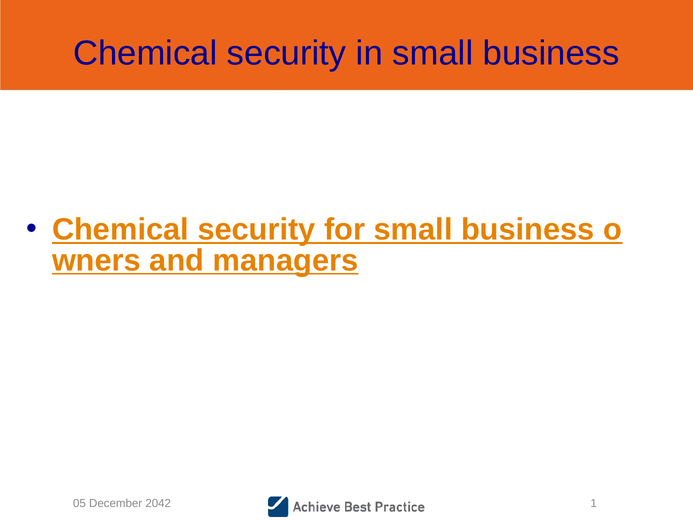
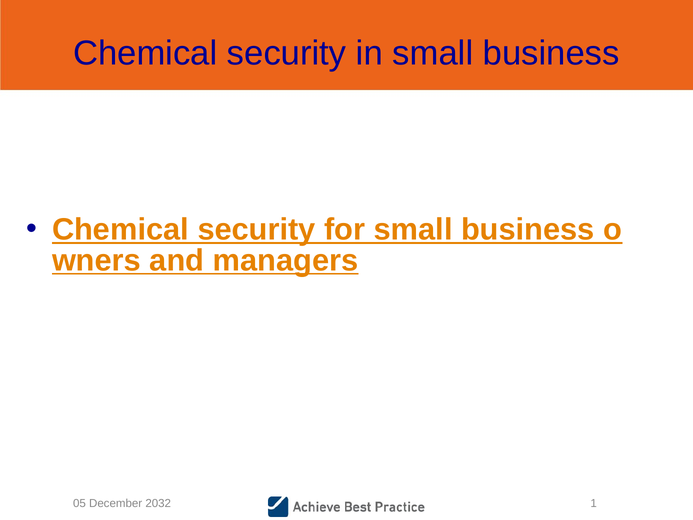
2042: 2042 -> 2032
